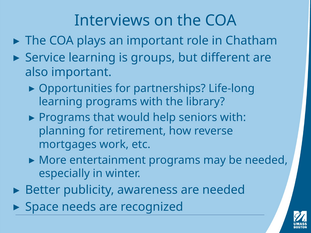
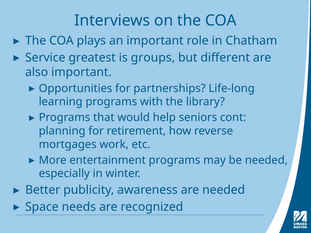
Service learning: learning -> greatest
seniors with: with -> cont
